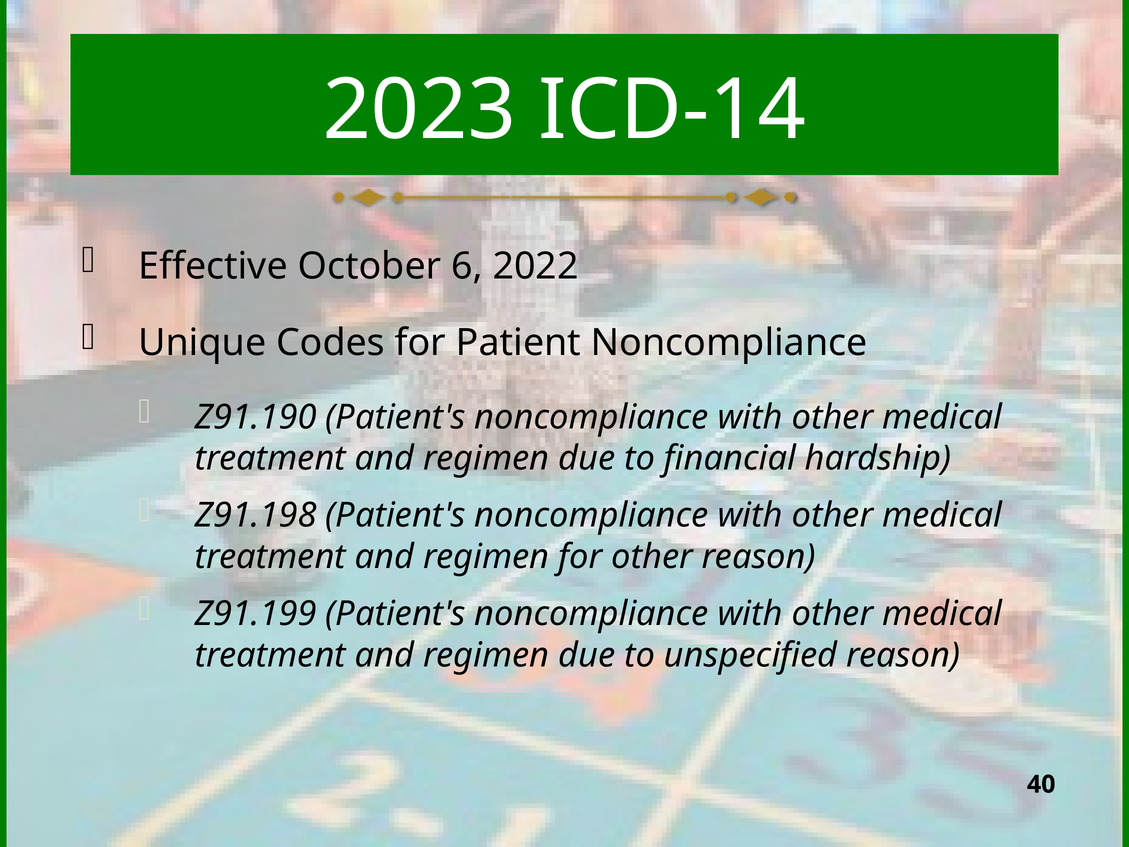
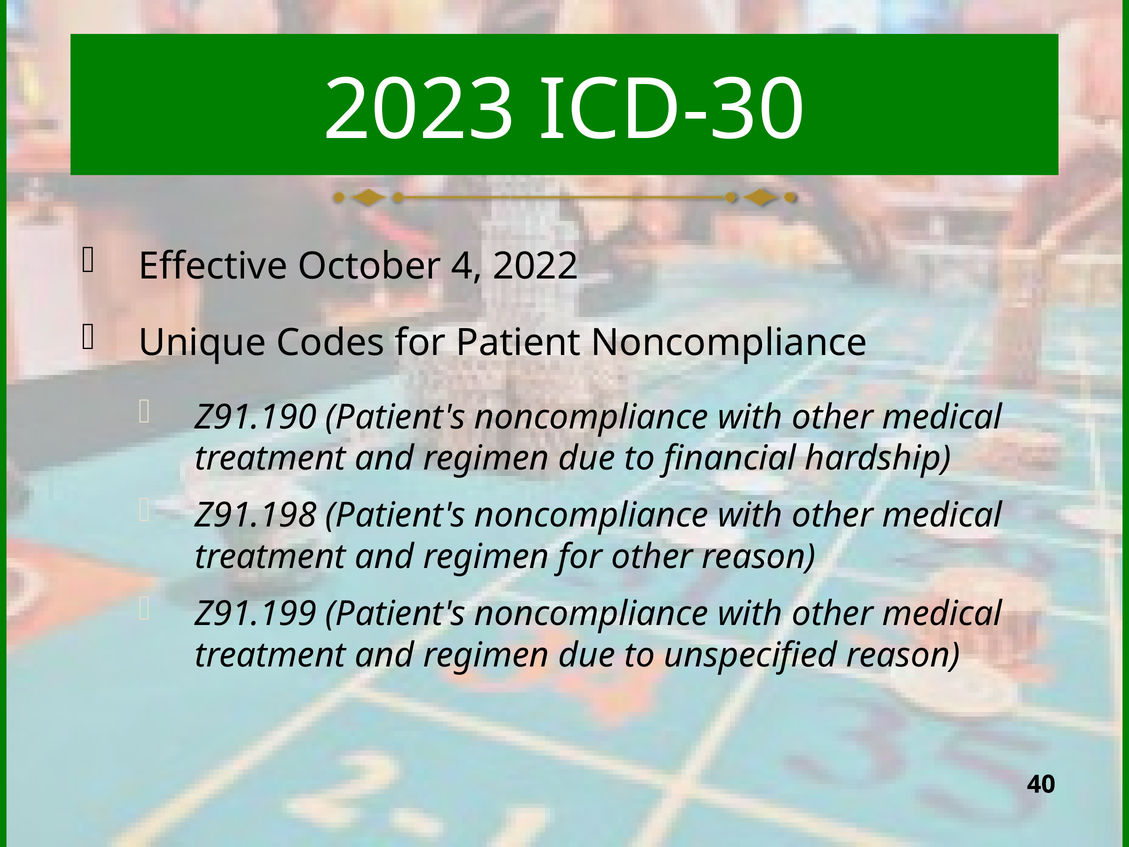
ICD-14: ICD-14 -> ICD-30
6: 6 -> 4
